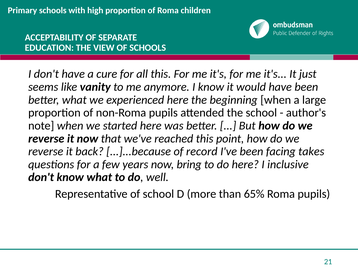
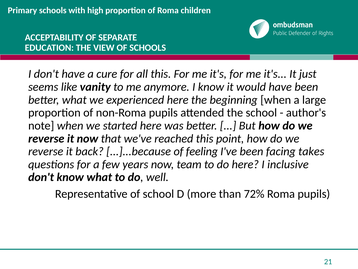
record: record -> feeling
bring: bring -> team
65%: 65% -> 72%
